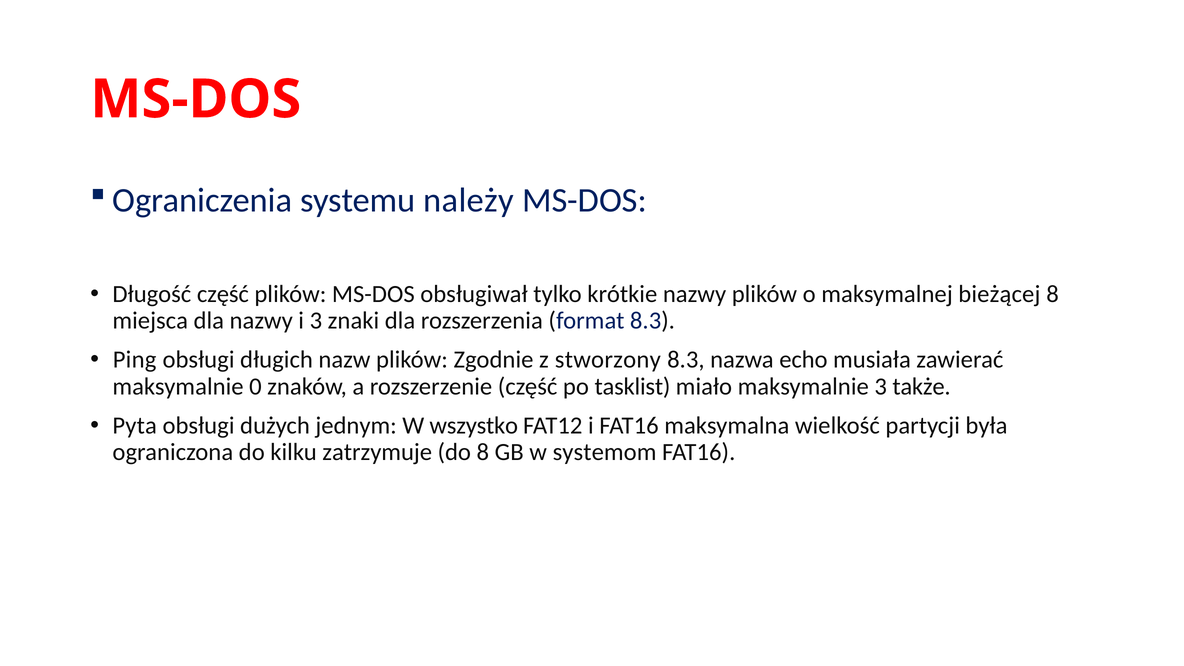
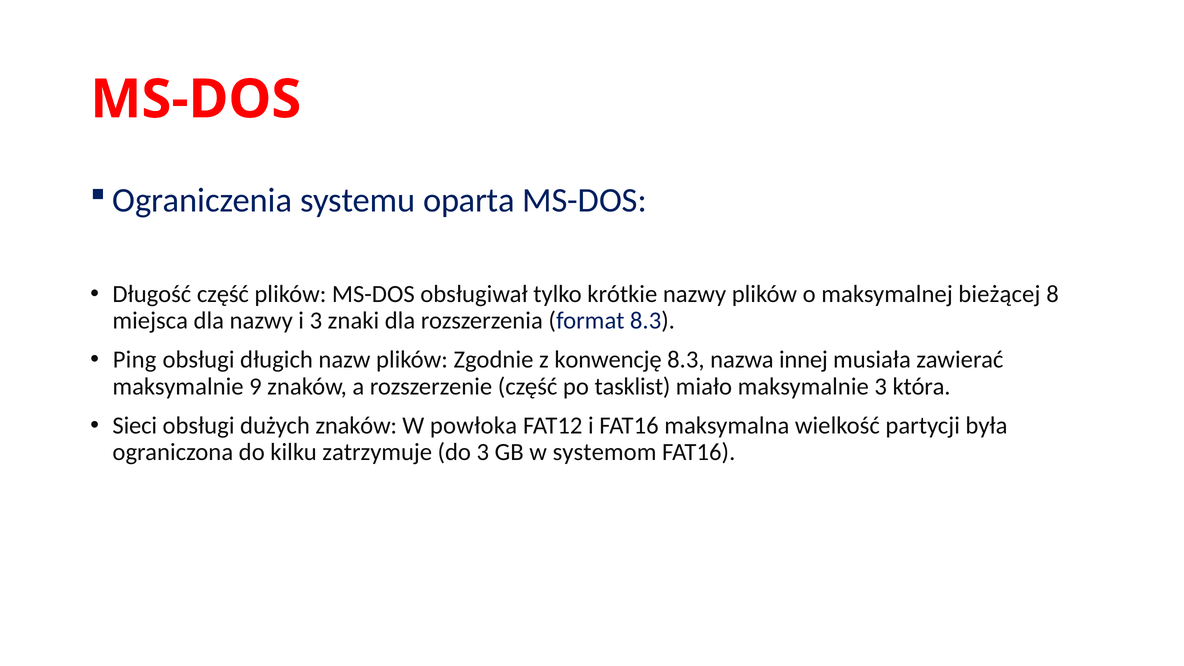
należy: należy -> oparta
stworzony: stworzony -> konwencję
echo: echo -> innej
0: 0 -> 9
także: także -> która
Pyta: Pyta -> Sieci
dużych jednym: jednym -> znaków
wszystko: wszystko -> powłoka
do 8: 8 -> 3
